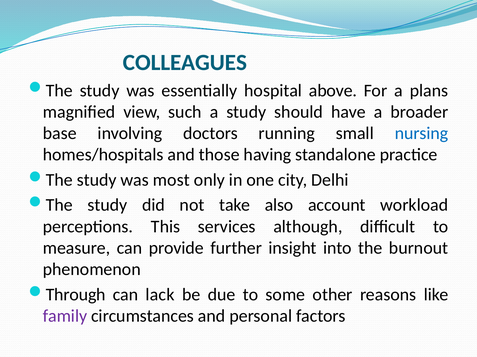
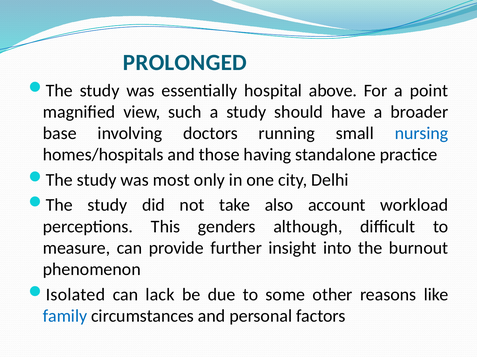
COLLEAGUES: COLLEAGUES -> PROLONGED
plans: plans -> point
services: services -> genders
Through: Through -> Isolated
family colour: purple -> blue
